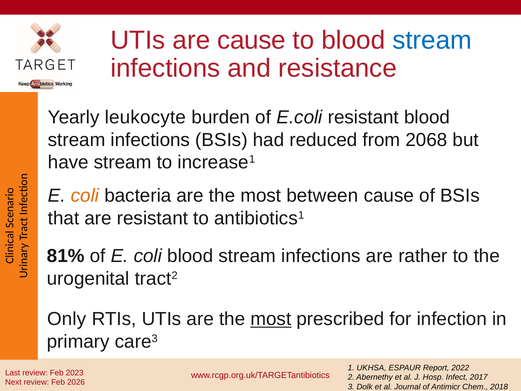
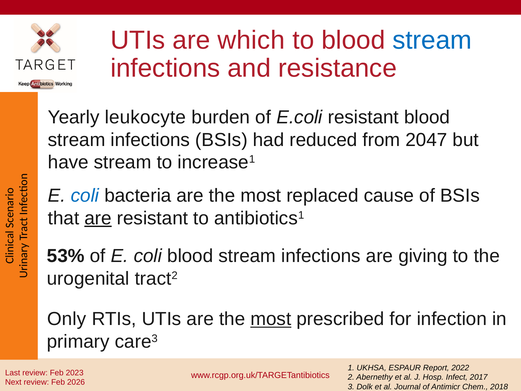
are cause: cause -> which
2068: 2068 -> 2047
coli at (85, 196) colour: orange -> blue
between: between -> replaced
are at (98, 218) underline: none -> present
81%: 81% -> 53%
rather: rather -> giving
